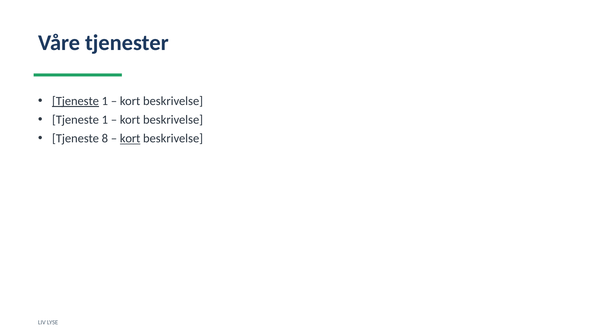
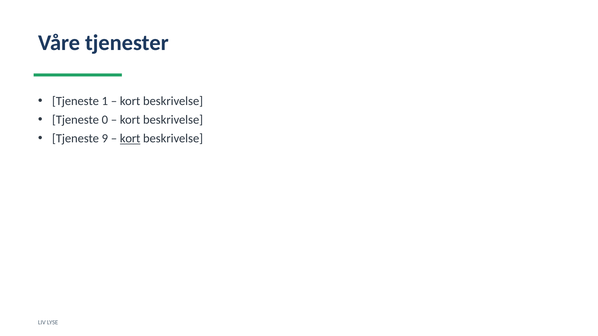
Tjeneste at (76, 101) underline: present -> none
1 at (105, 120): 1 -> 0
8: 8 -> 9
